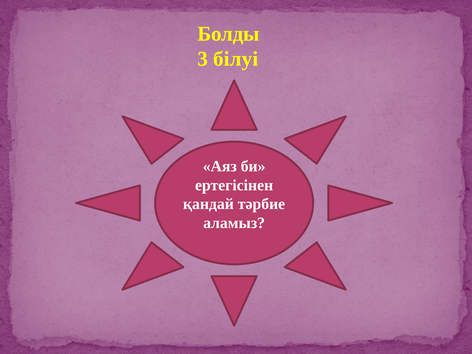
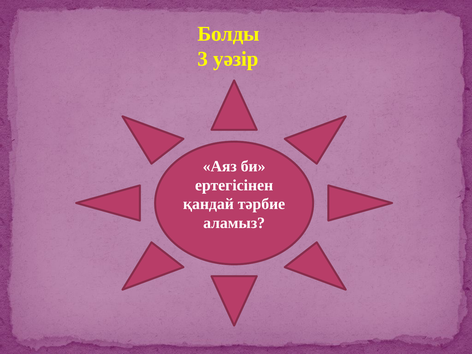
білуі: білуі -> уәзір
